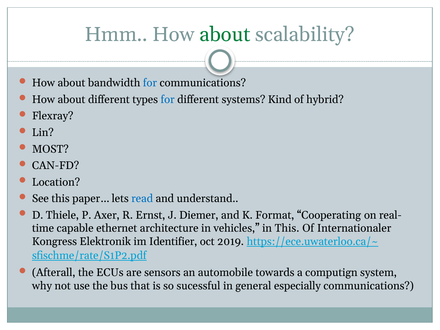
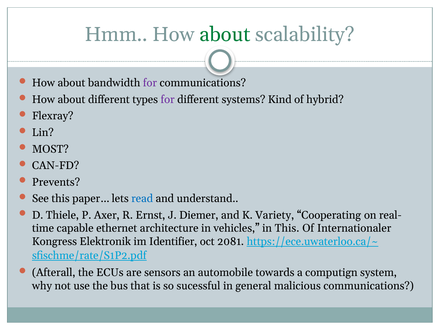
for at (150, 83) colour: blue -> purple
for at (168, 100) colour: blue -> purple
Location: Location -> Prevents
Format: Format -> Variety
2019: 2019 -> 2081
especially: especially -> malicious
